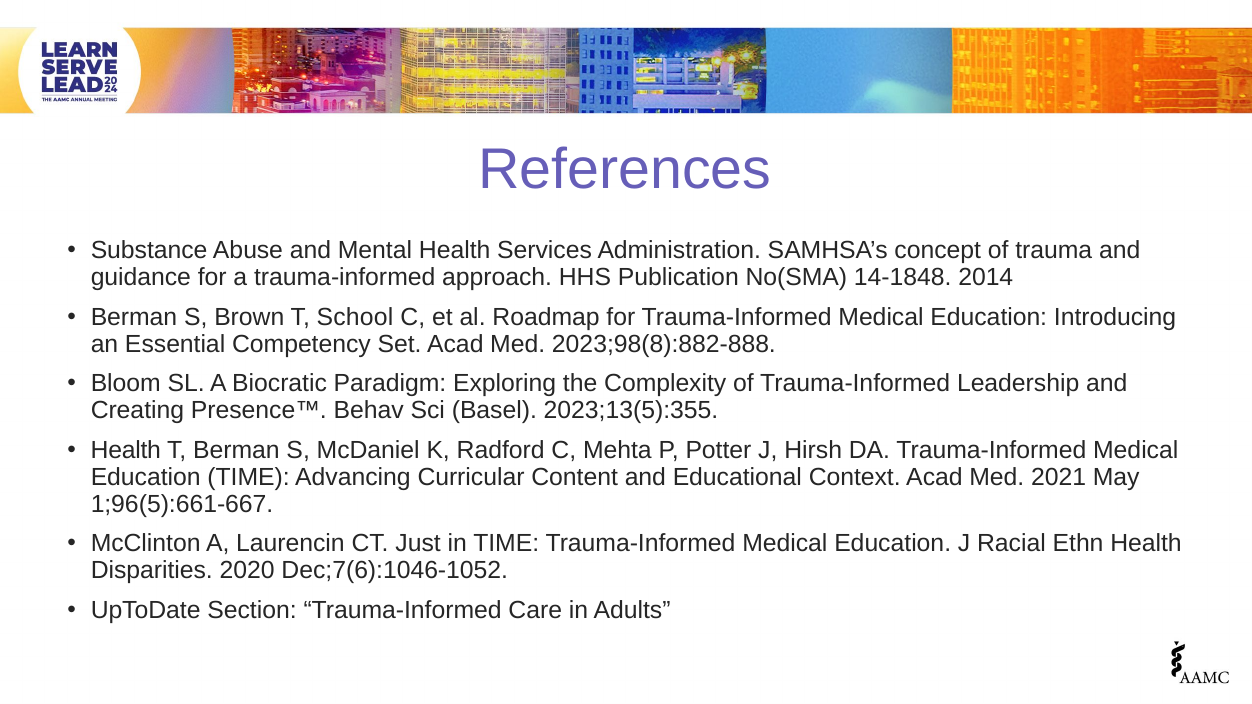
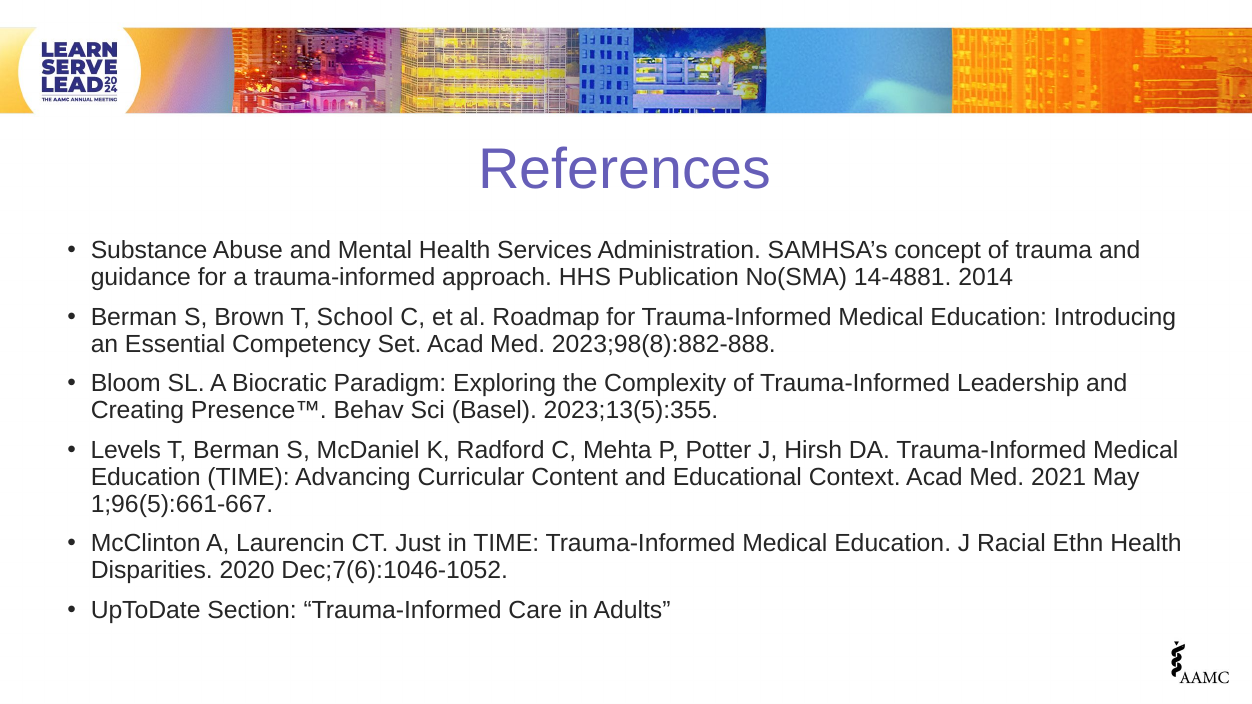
14-1848: 14-1848 -> 14-4881
Health at (126, 450): Health -> Levels
